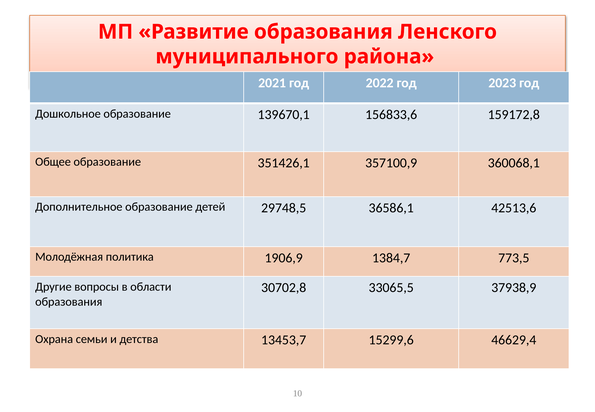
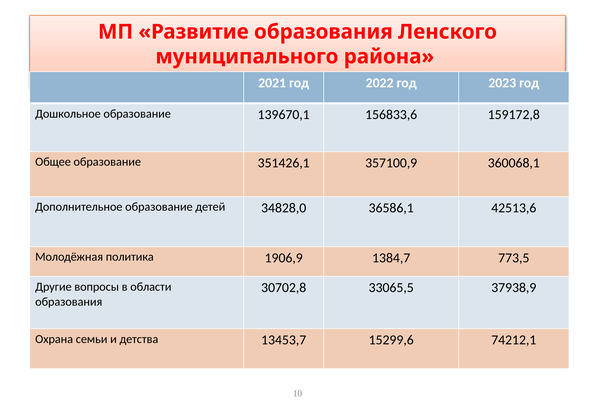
29748,5: 29748,5 -> 34828,0
46629,4: 46629,4 -> 74212,1
